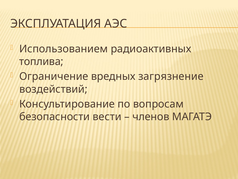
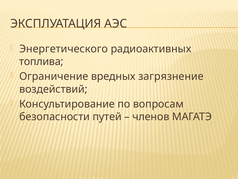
Использованием: Использованием -> Энергетического
вести: вести -> путей
